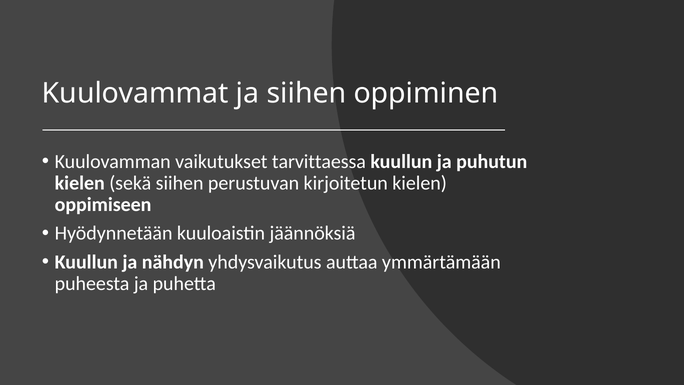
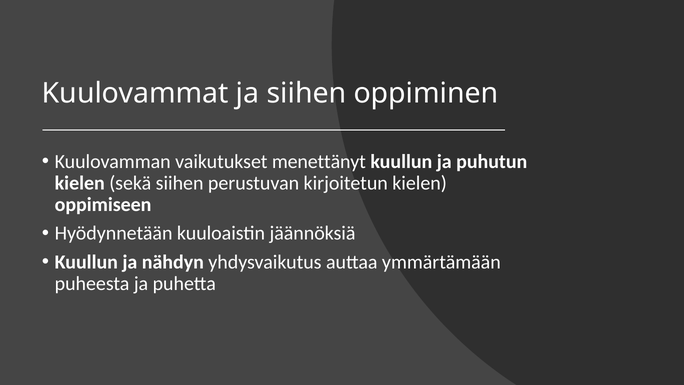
tarvittaessa: tarvittaessa -> menettänyt
